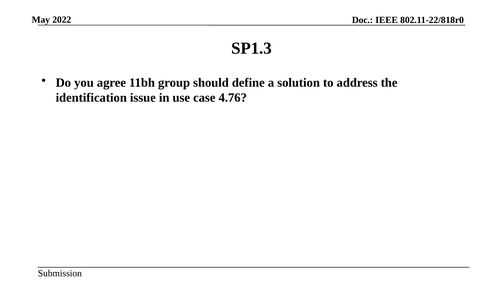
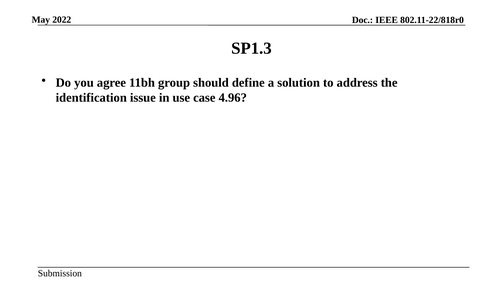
4.76: 4.76 -> 4.96
